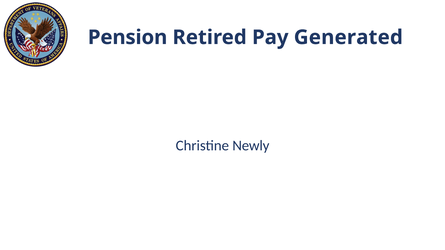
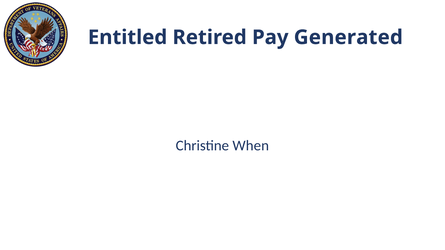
Pension: Pension -> Entitled
Newly: Newly -> When
